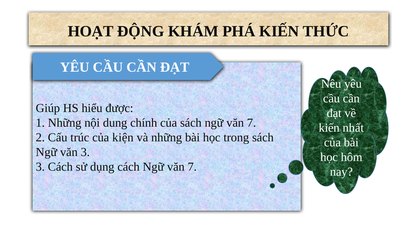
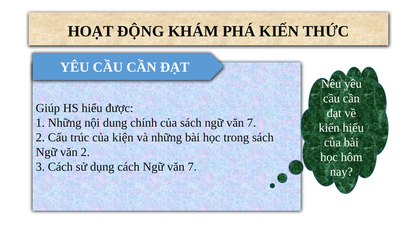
kiến nhất: nhất -> hiểu
văn 3: 3 -> 2
